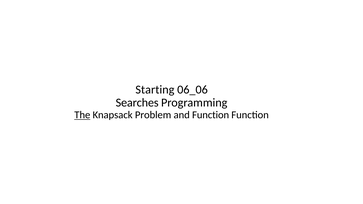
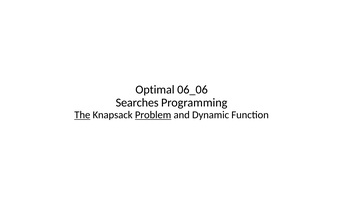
Starting: Starting -> Optimal
Problem underline: none -> present
and Function: Function -> Dynamic
